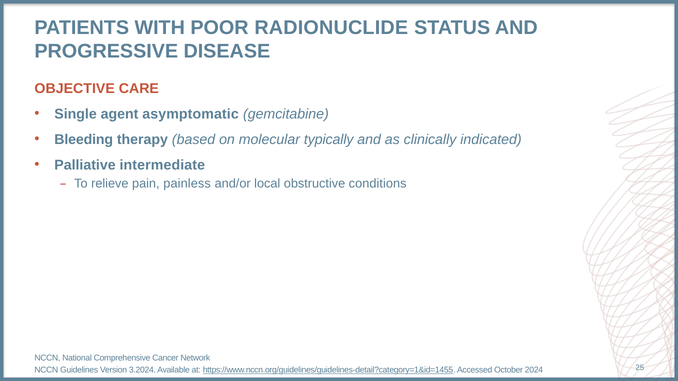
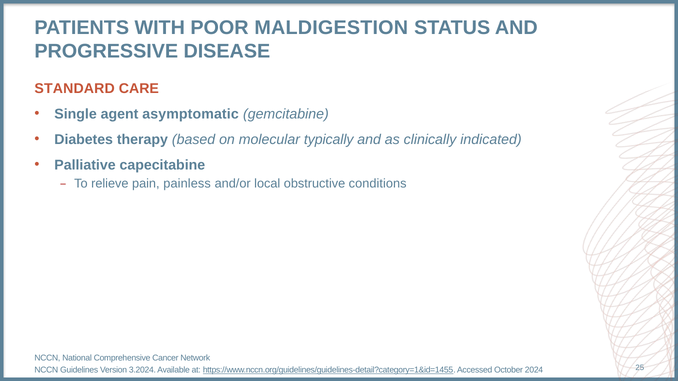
RADIONUCLIDE: RADIONUCLIDE -> MALDIGESTION
OBJECTIVE: OBJECTIVE -> STANDARD
Bleeding: Bleeding -> Diabetes
intermediate: intermediate -> capecitabine
